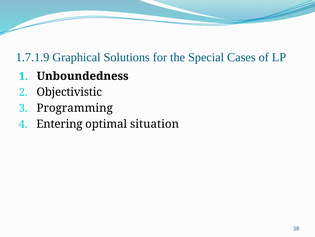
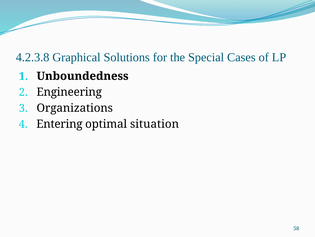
1.7.1.9: 1.7.1.9 -> 4.2.3.8
Objectivistic: Objectivistic -> Engineering
Programming: Programming -> Organizations
